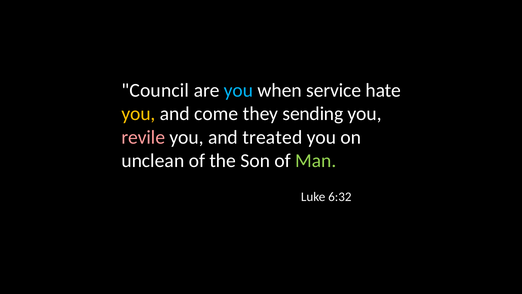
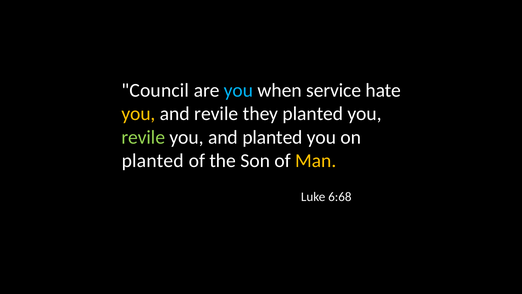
and come: come -> revile
they sending: sending -> planted
revile at (143, 137) colour: pink -> light green
and treated: treated -> planted
unclean at (153, 161): unclean -> planted
Man colour: light green -> yellow
6:32: 6:32 -> 6:68
